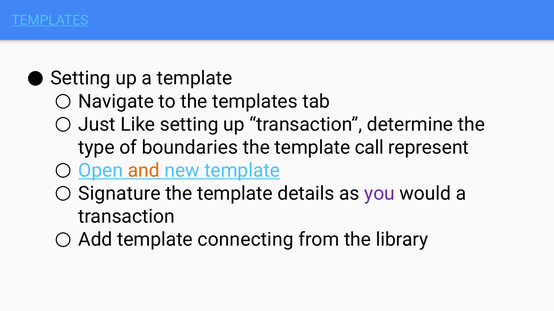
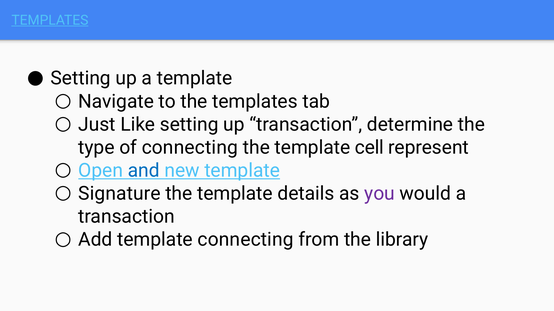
of boundaries: boundaries -> connecting
call: call -> cell
and colour: orange -> blue
